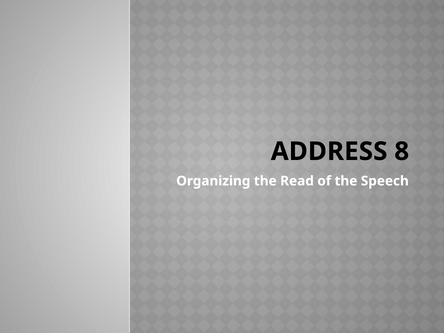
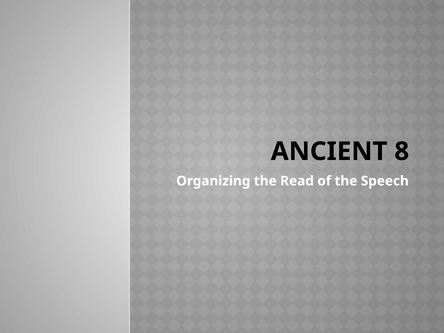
ADDRESS: ADDRESS -> ANCIENT
